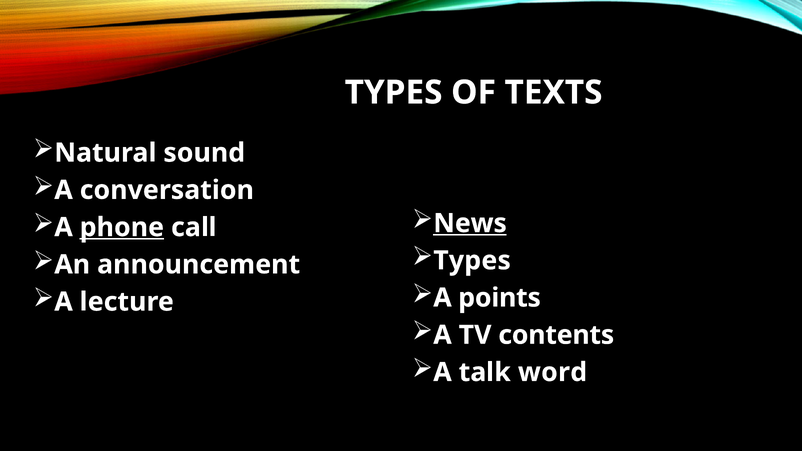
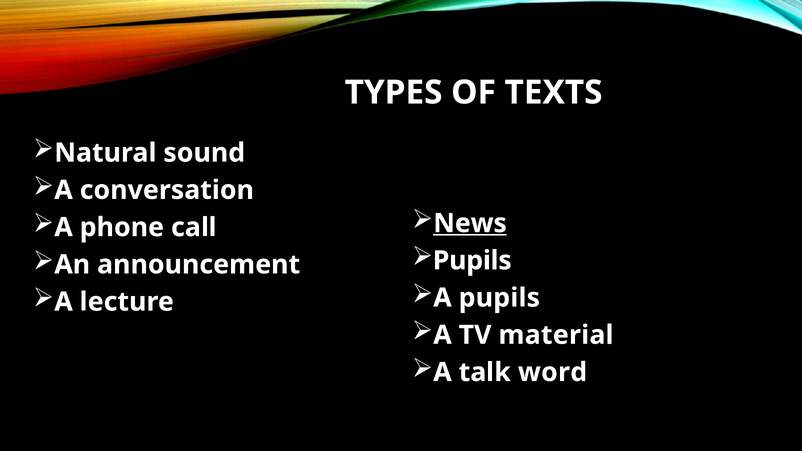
phone underline: present -> none
Types at (472, 261): Types -> Pupils
A points: points -> pupils
contents: contents -> material
